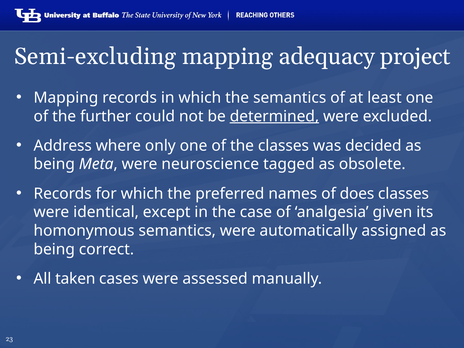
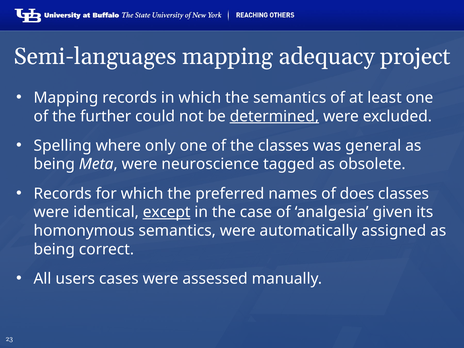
Semi-excluding: Semi-excluding -> Semi-languages
Address: Address -> Spelling
decided: decided -> general
except underline: none -> present
taken: taken -> users
